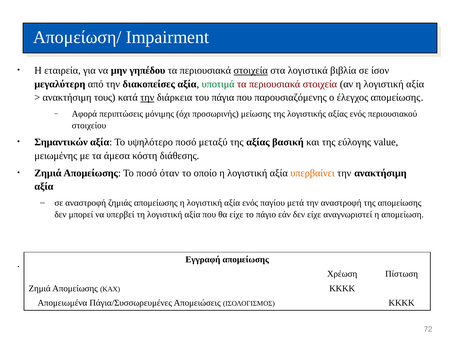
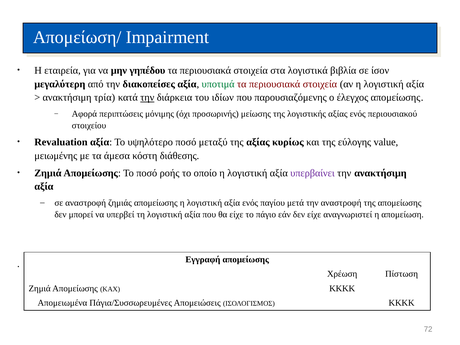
στοιχεία at (251, 71) underline: present -> none
τους: τους -> τρία
πάγια: πάγια -> ιδίων
Σημαντικών: Σημαντικών -> Revaluation
βασική: βασική -> κυρίως
όταν: όταν -> ροής
υπερβαίνει colour: orange -> purple
